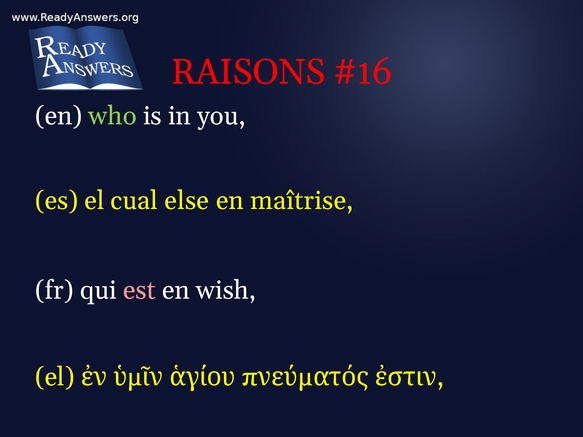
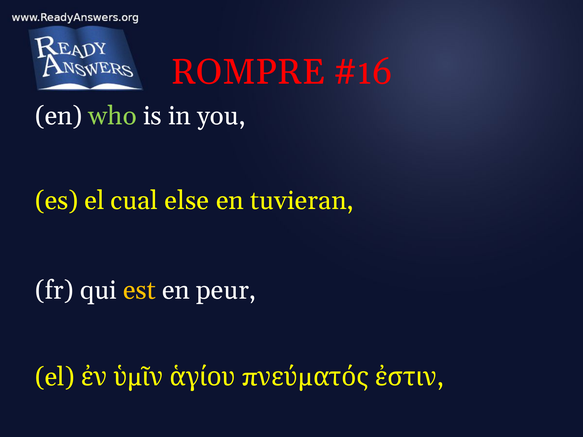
RAISONS: RAISONS -> ROMPRE
maîtrise: maîtrise -> tuvieran
est colour: pink -> yellow
wish: wish -> peur
